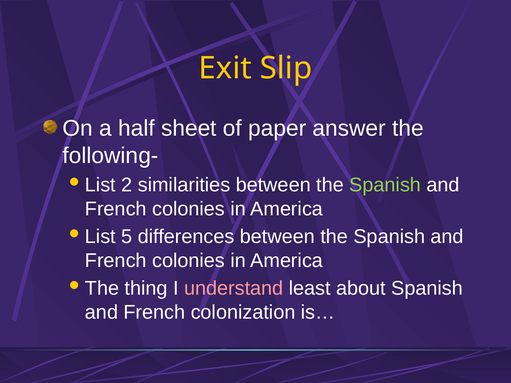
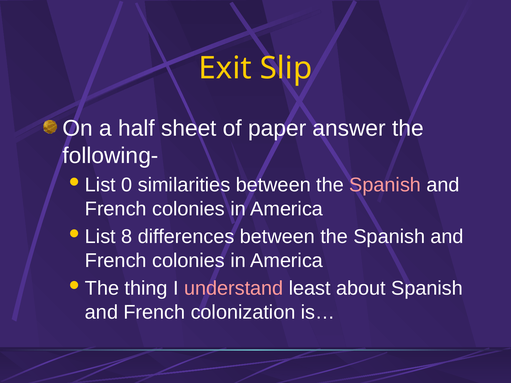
2: 2 -> 0
Spanish at (385, 185) colour: light green -> pink
5: 5 -> 8
